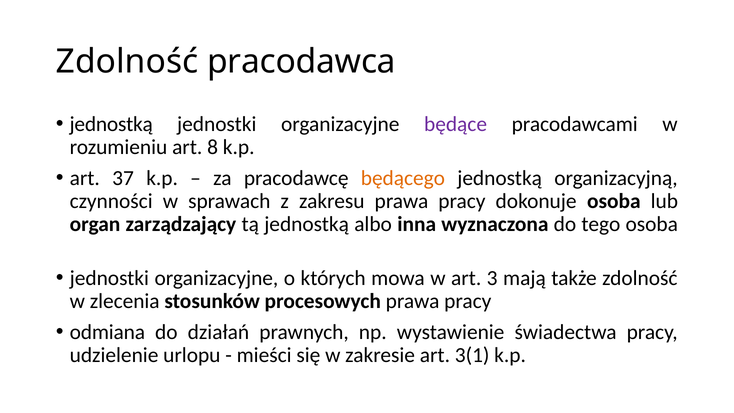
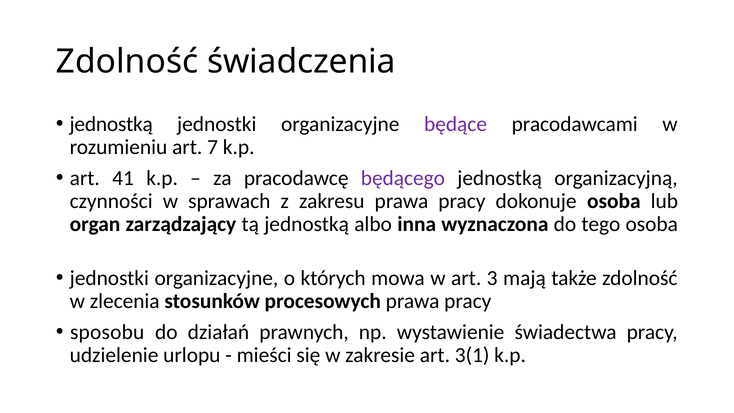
pracodawca: pracodawca -> świadczenia
8: 8 -> 7
37: 37 -> 41
będącego colour: orange -> purple
odmiana: odmiana -> sposobu
